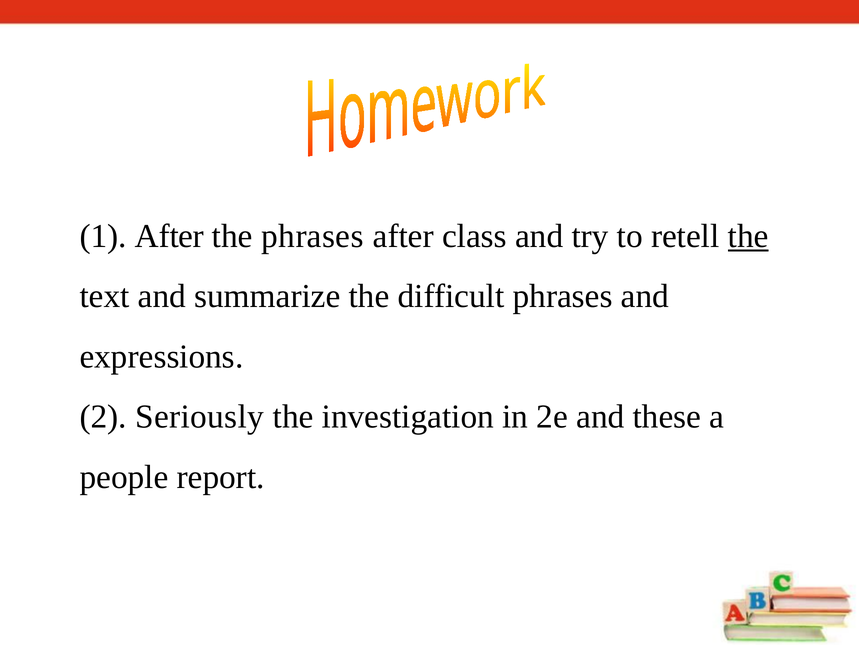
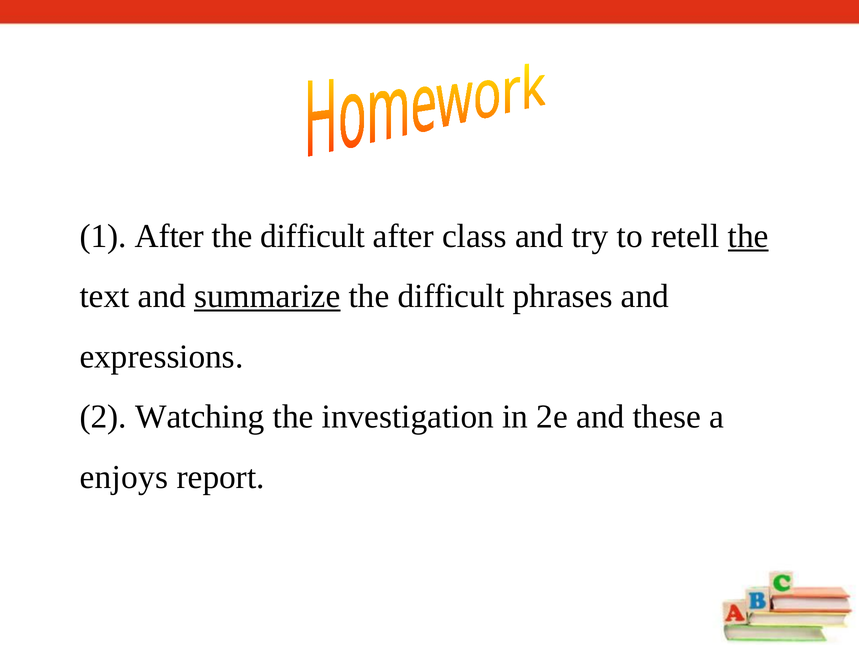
phrases at (313, 236): phrases -> difficult
summarize underline: none -> present
Seriously: Seriously -> Watching
people: people -> enjoys
